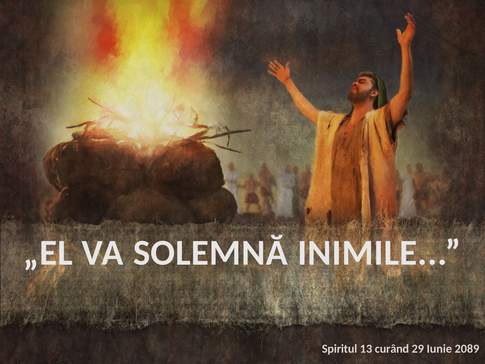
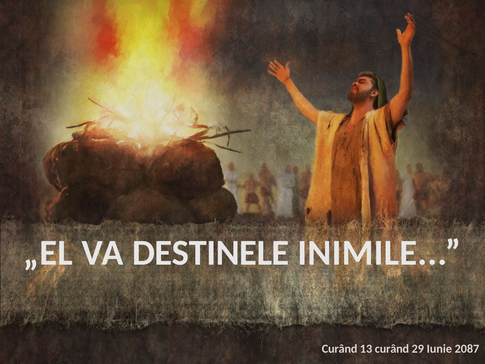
SOLEMNĂ: SOLEMNĂ -> DESTINELE
Spiritul at (340, 349): Spiritul -> Curând
2089: 2089 -> 2087
